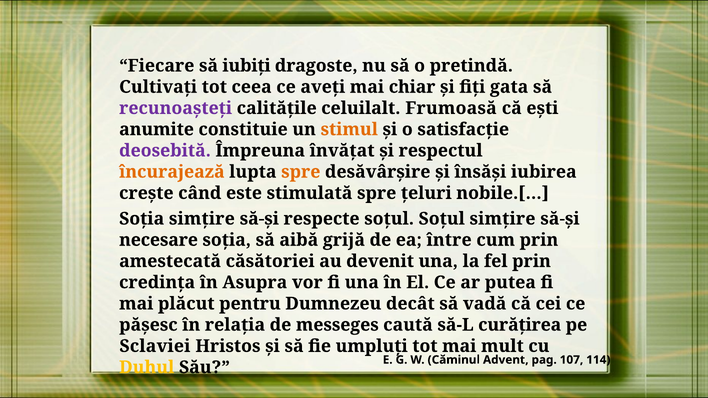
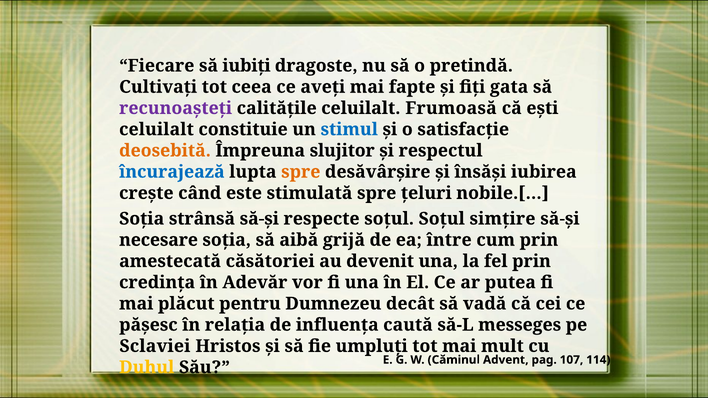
chiar: chiar -> fapte
anumite at (157, 129): anumite -> celuilalt
stimul colour: orange -> blue
deosebită colour: purple -> orange
învățat: învățat -> slujitor
încurajează colour: orange -> blue
Soția simțire: simțire -> strânsă
Asupra: Asupra -> Adevăr
messeges: messeges -> influența
curățirea: curățirea -> messeges
